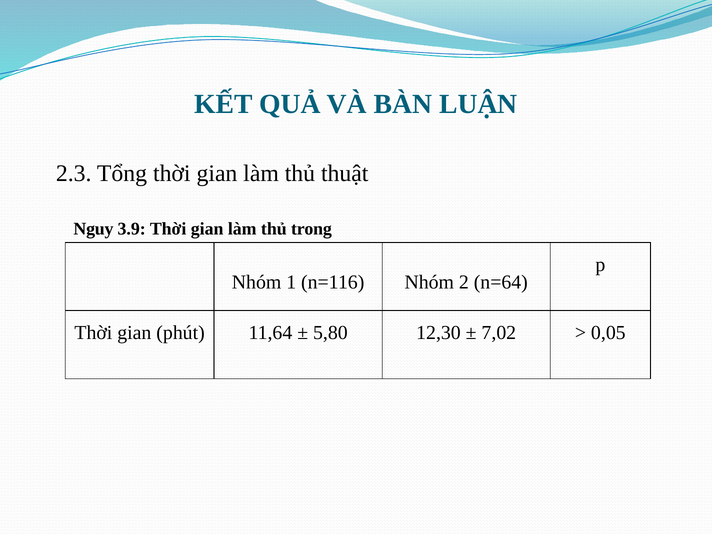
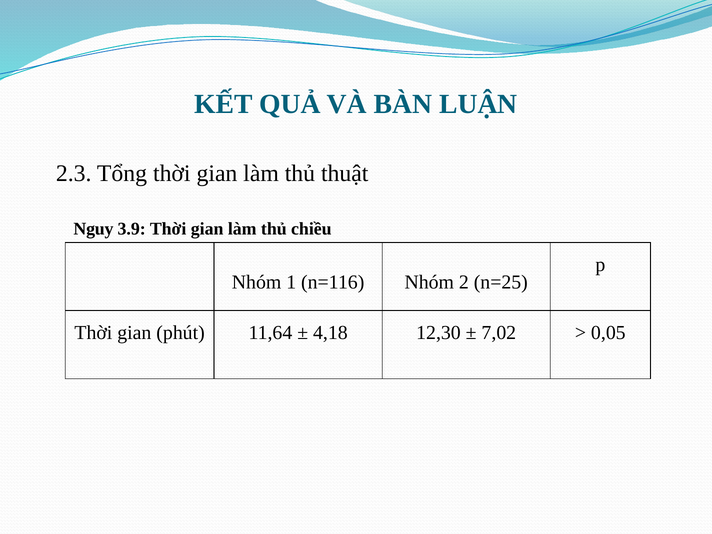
trong: trong -> chiều
n=64: n=64 -> n=25
5,80: 5,80 -> 4,18
